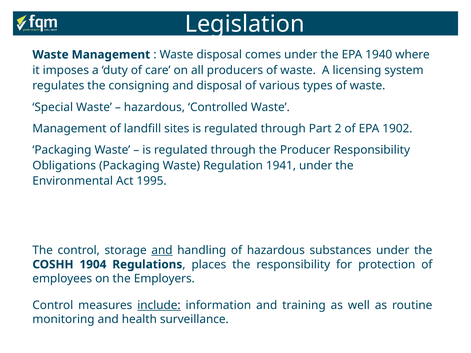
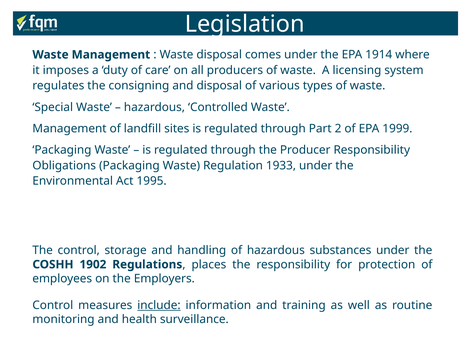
1940: 1940 -> 1914
1902: 1902 -> 1999
1941: 1941 -> 1933
and at (162, 251) underline: present -> none
1904: 1904 -> 1902
